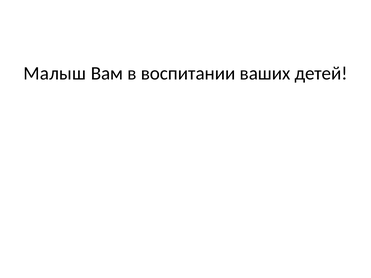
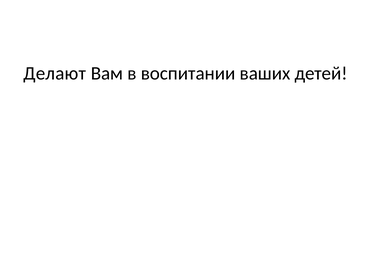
Малыш: Малыш -> Делают
